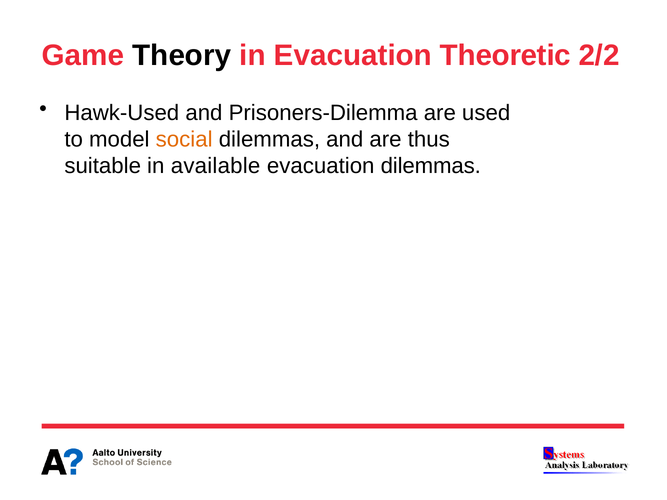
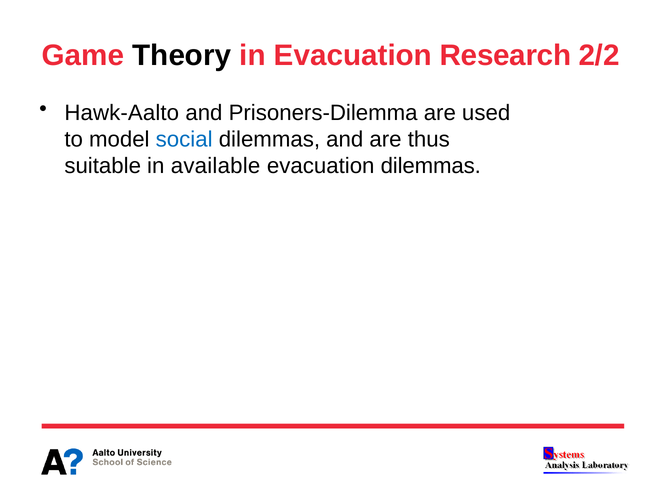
Theoretic: Theoretic -> Research
Hawk-Used: Hawk-Used -> Hawk-Aalto
social colour: orange -> blue
